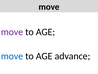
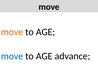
move at (12, 32) colour: purple -> orange
